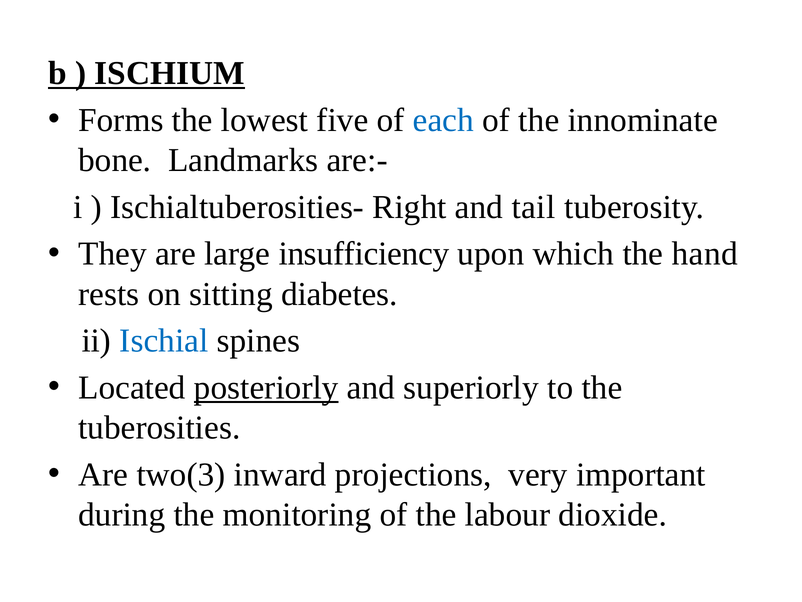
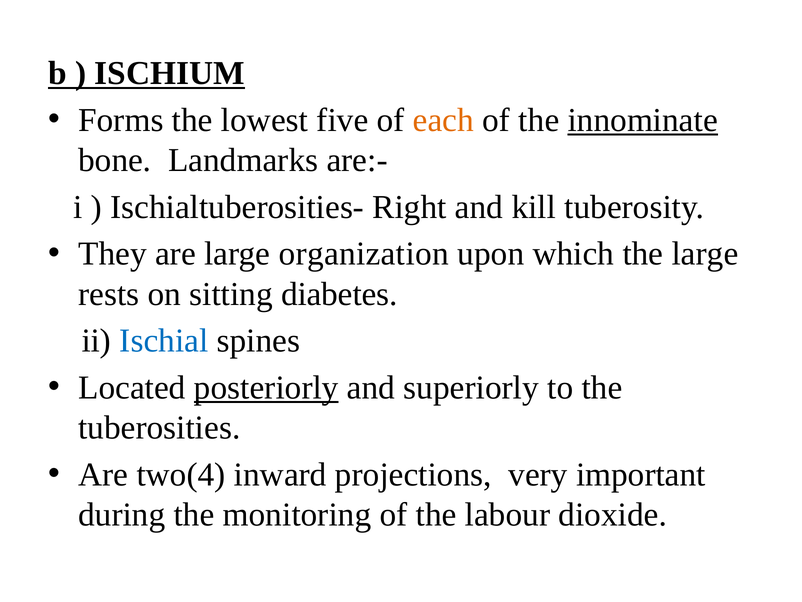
each colour: blue -> orange
innominate underline: none -> present
tail: tail -> kill
insufficiency: insufficiency -> organization
the hand: hand -> large
two(3: two(3 -> two(4
